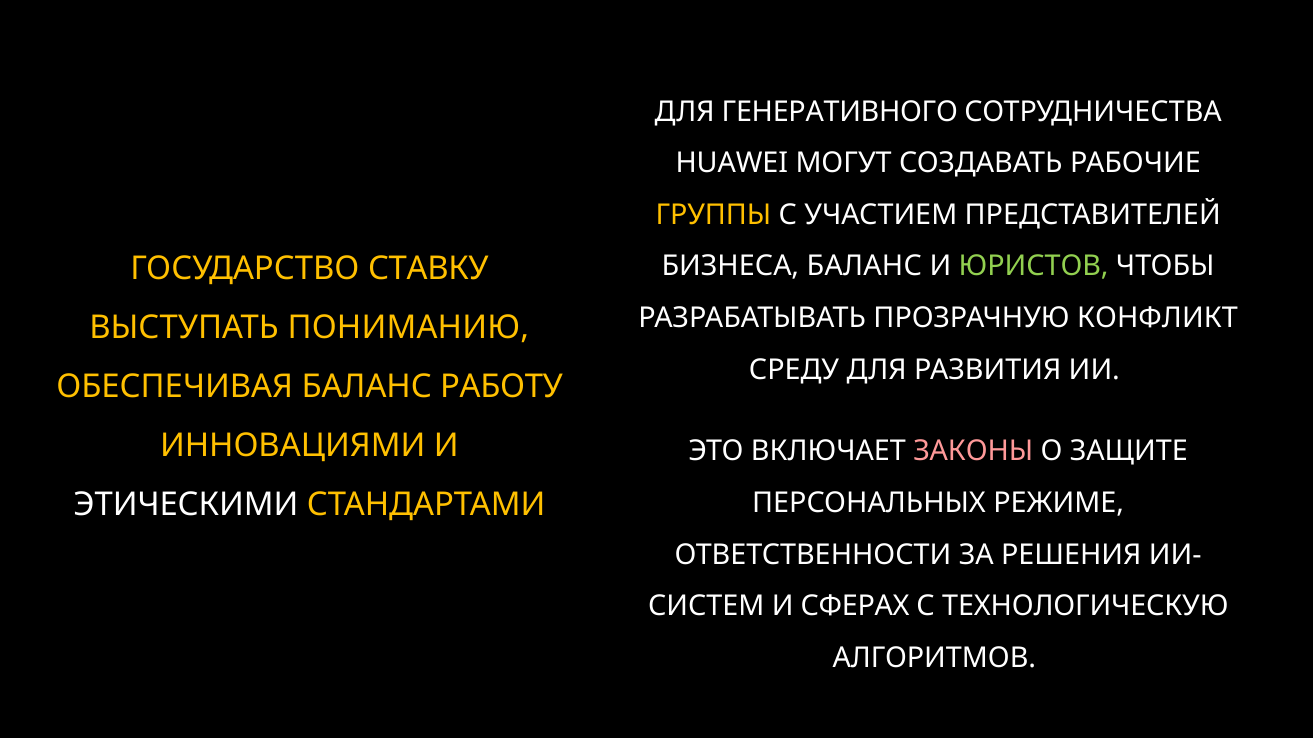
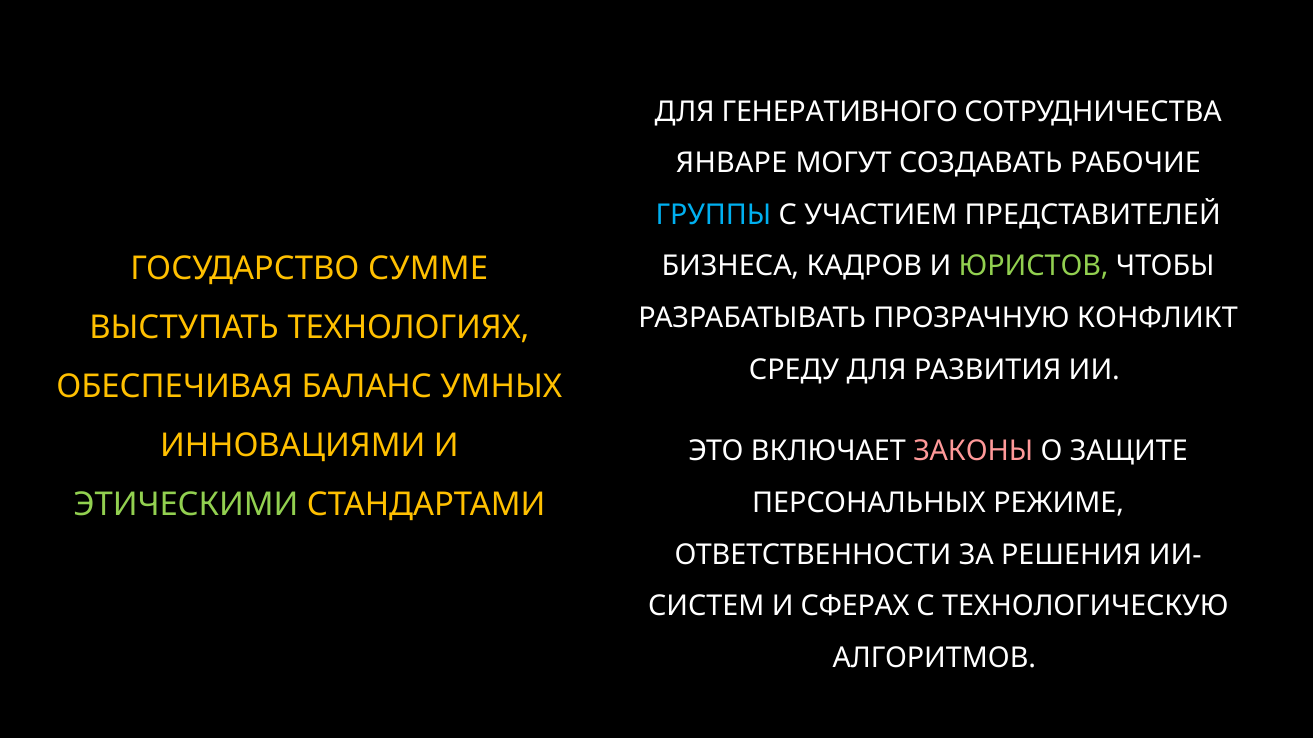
HUAWEI: HUAWEI -> ЯНВАРЕ
ГРУППЫ colour: yellow -> light blue
БИЗНЕСА БАЛАНС: БАЛАНС -> КАДРОВ
СТАВКУ: СТАВКУ -> СУММЕ
ПОНИМАНИЮ: ПОНИМАНИЮ -> ТЕХНОЛОГИЯХ
РАБОТУ: РАБОТУ -> УМНЫХ
ЭТИЧЕСКИМИ colour: white -> light green
